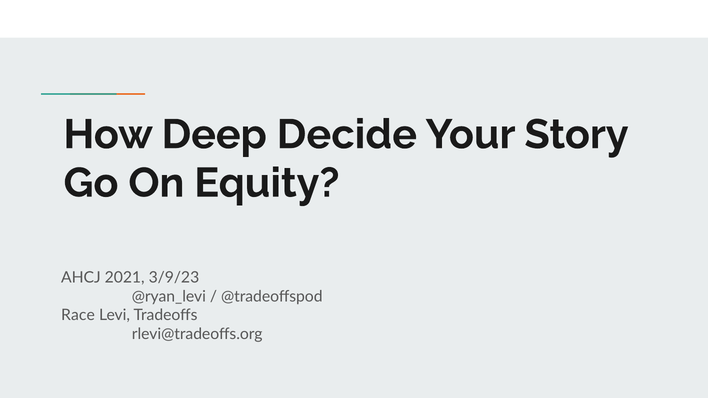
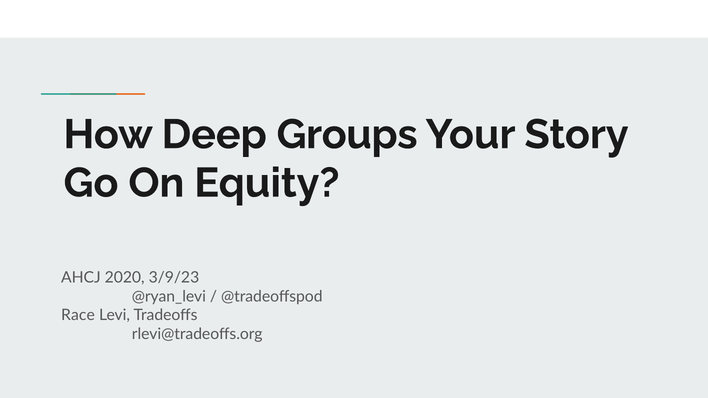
Decide: Decide -> Groups
2021: 2021 -> 2020
